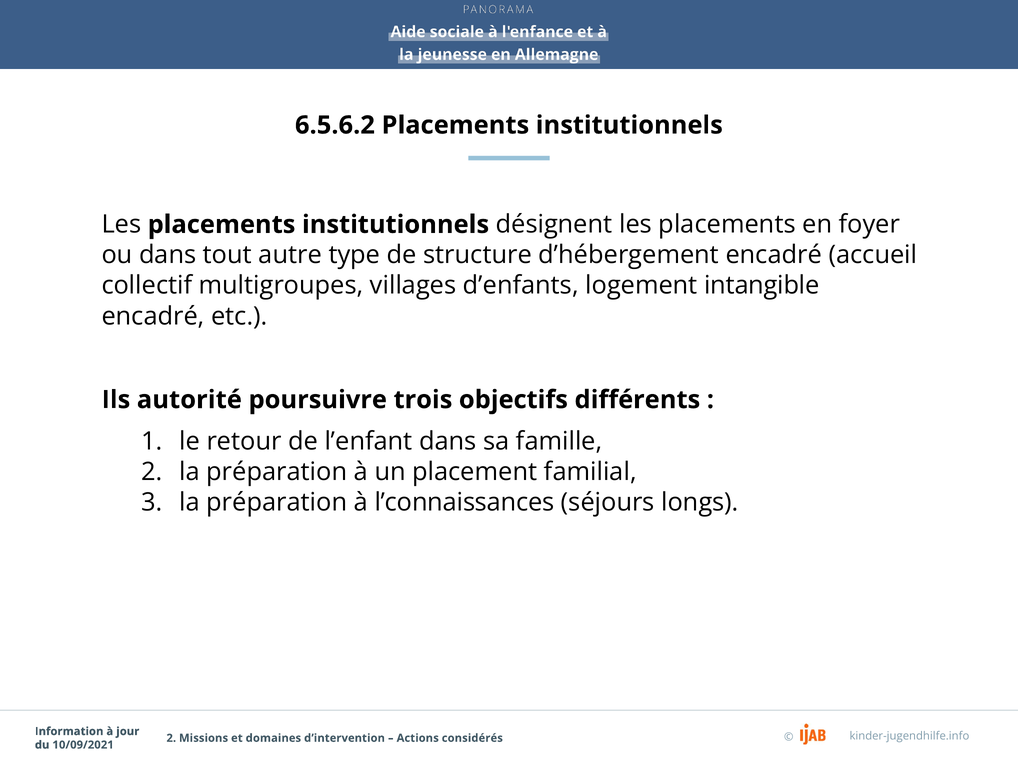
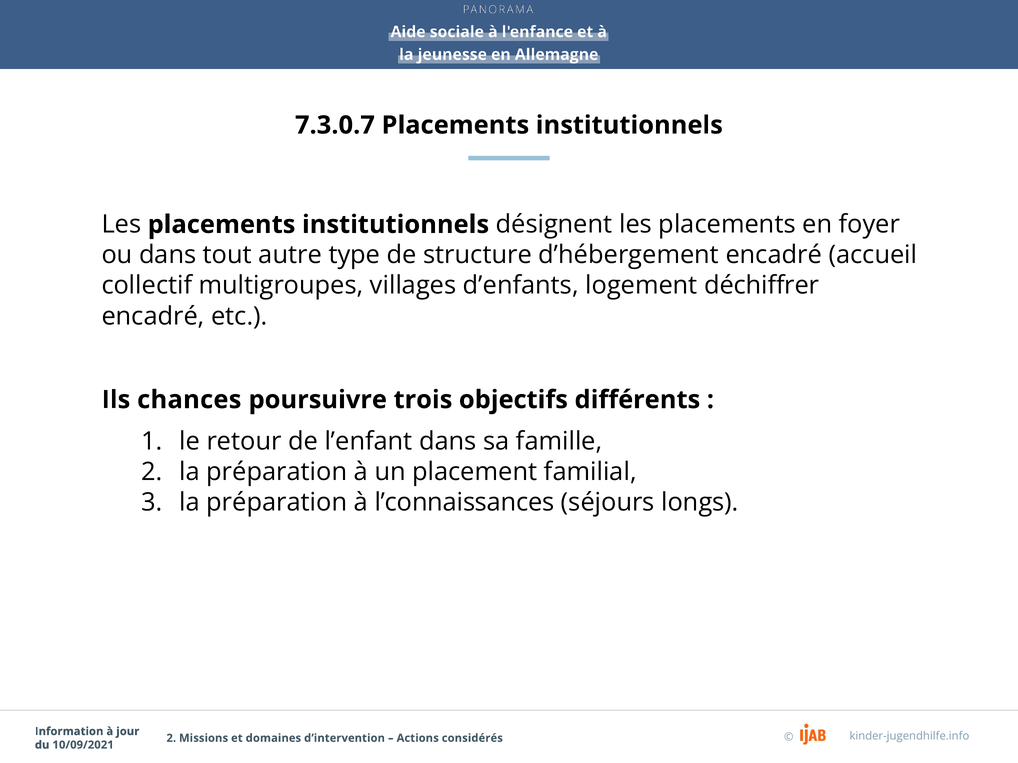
6.5.6.2: 6.5.6.2 -> 7.3.0.7
intangible: intangible -> déchiffrer
autorité: autorité -> chances
